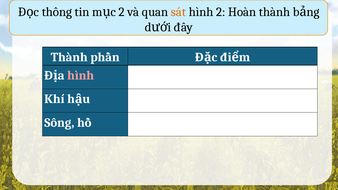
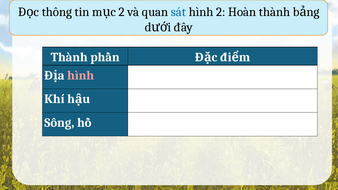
sát colour: orange -> blue
